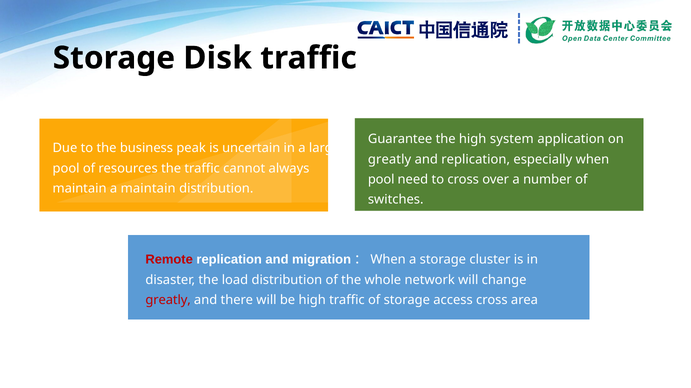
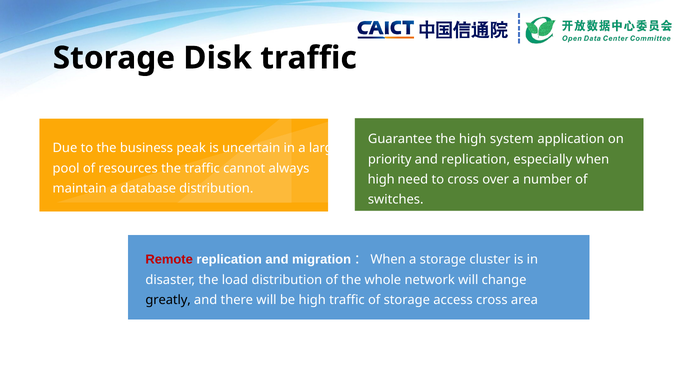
greatly at (390, 160): greatly -> priority
pool at (381, 180): pool -> high
a maintain: maintain -> database
greatly at (168, 301) colour: red -> black
